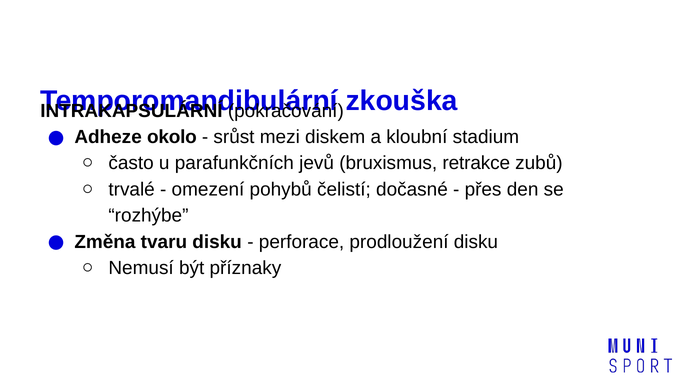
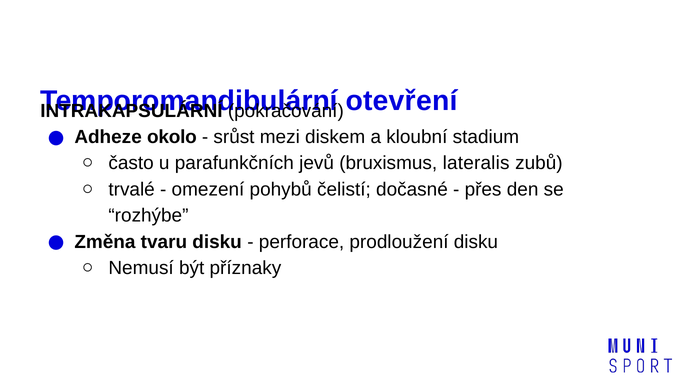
zkouška: zkouška -> otevření
retrakce: retrakce -> lateralis
